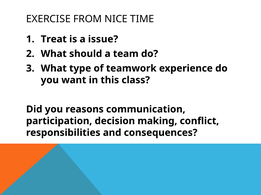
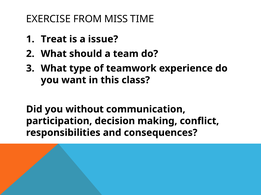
NICE: NICE -> MISS
reasons: reasons -> without
